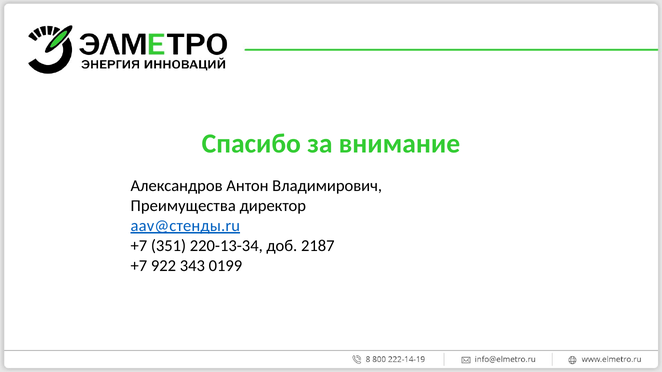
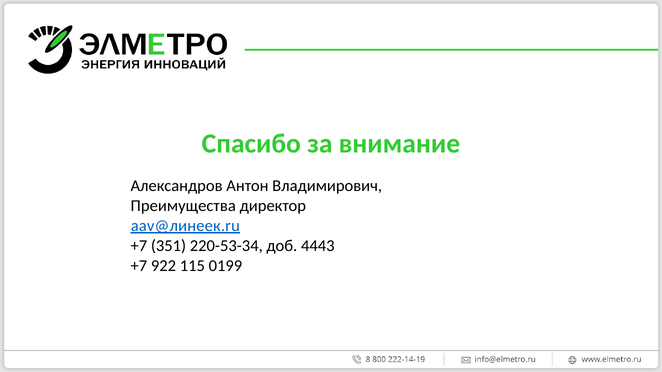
aav@стенды.ru: aav@стенды.ru -> aav@линеек.ru
220-13-34: 220-13-34 -> 220-53-34
2187: 2187 -> 4443
343: 343 -> 115
